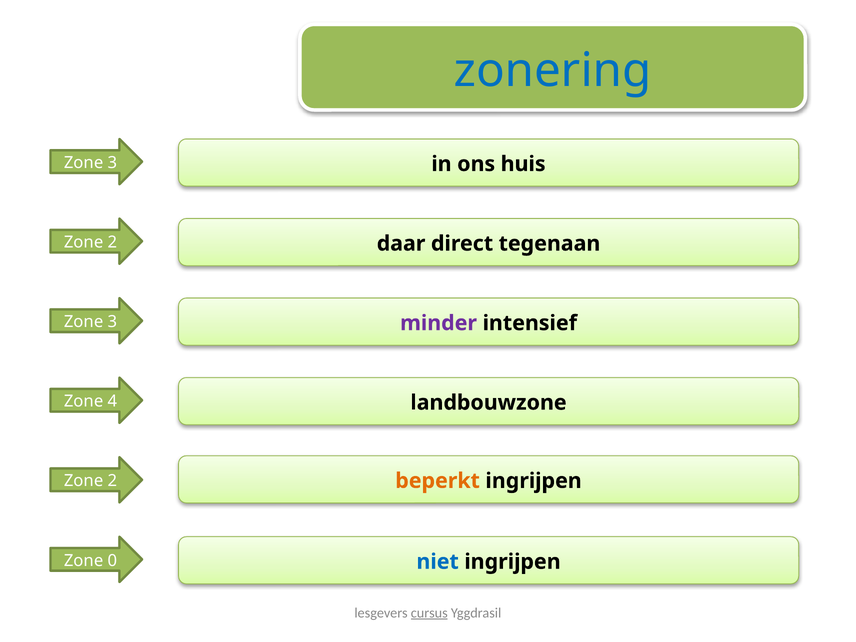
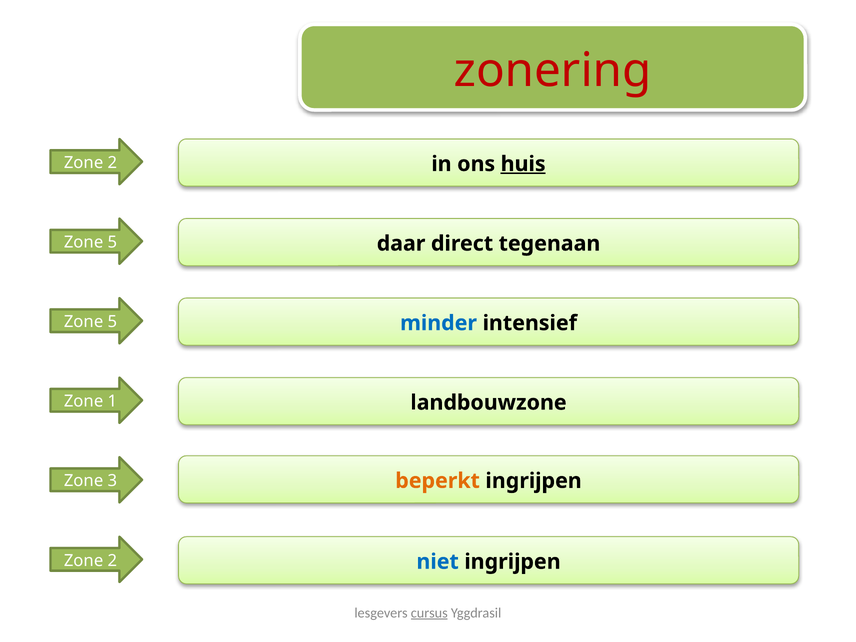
zonering colour: blue -> red
3 at (112, 163): 3 -> 2
huis underline: none -> present
2 at (112, 242): 2 -> 5
3 at (112, 322): 3 -> 5
minder colour: purple -> blue
4: 4 -> 1
2 at (112, 481): 2 -> 3
0 at (112, 561): 0 -> 2
